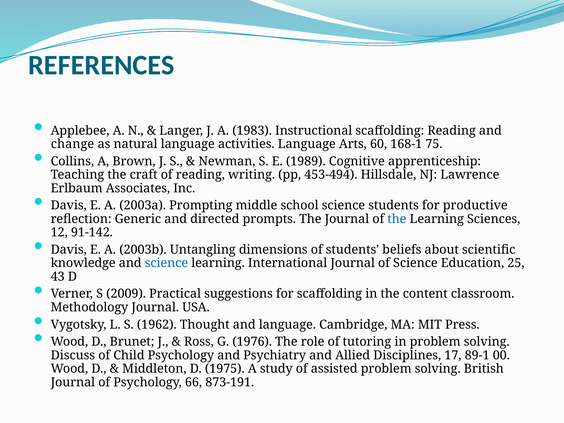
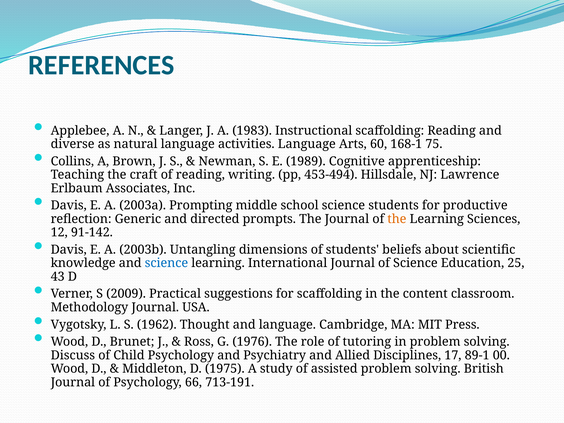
change: change -> diverse
the at (397, 219) colour: blue -> orange
873-191: 873-191 -> 713-191
